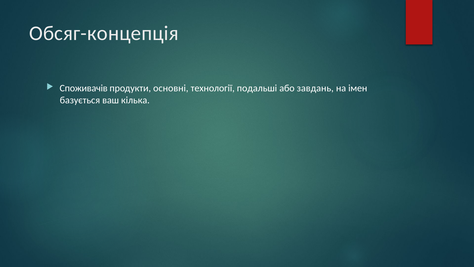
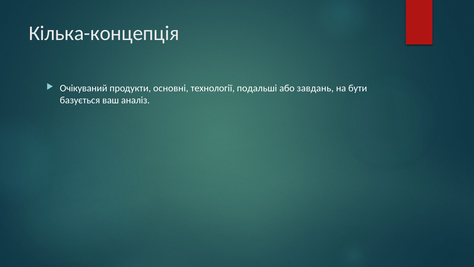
Обсяг-концепція: Обсяг-концепція -> Кілька-концепція
Споживачів: Споживачів -> Очікуваний
імен: імен -> бути
кілька: кілька -> аналіз
